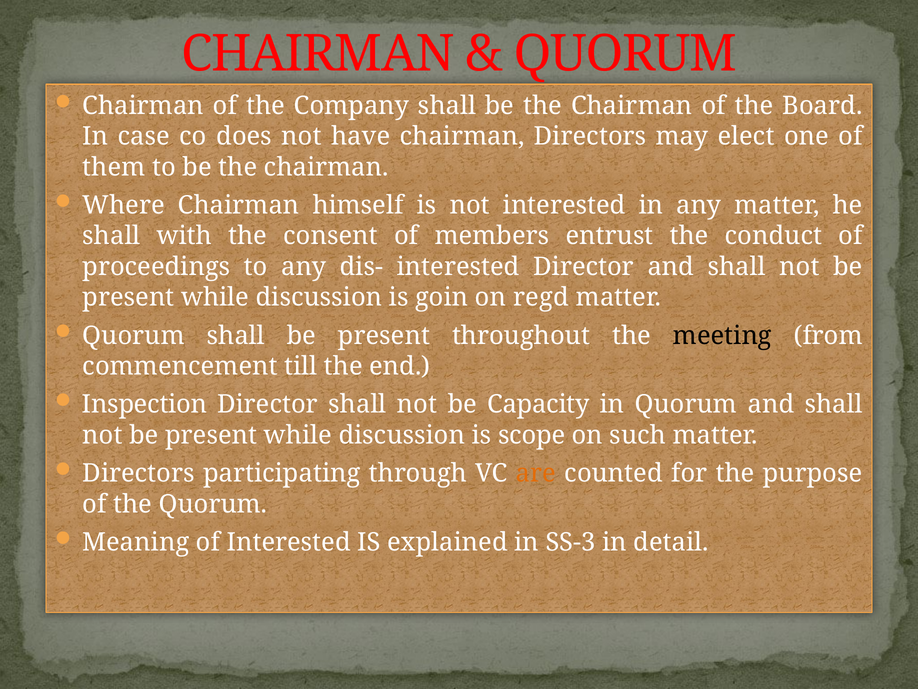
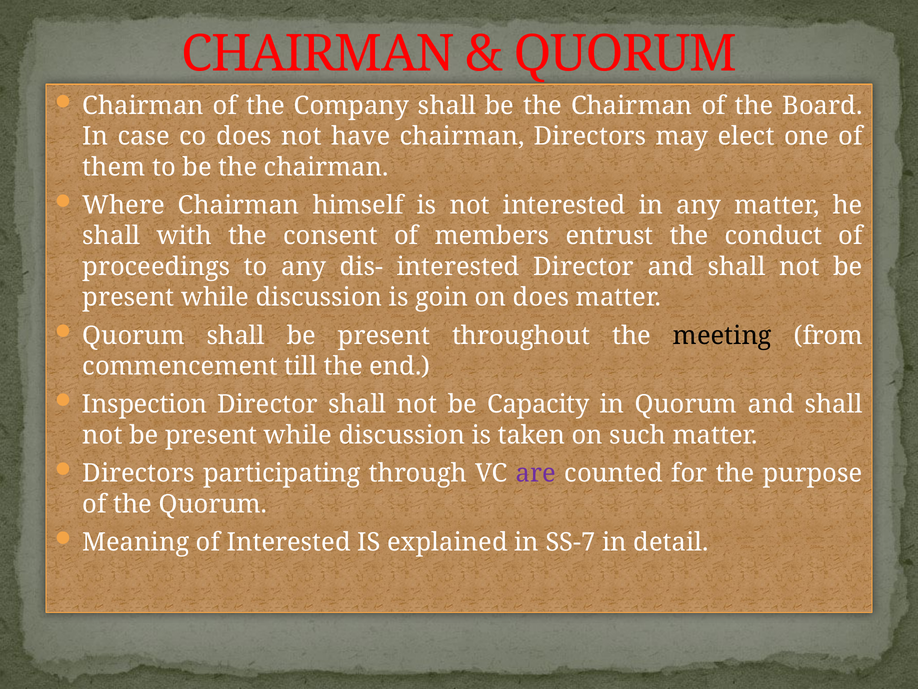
on regd: regd -> does
scope: scope -> taken
are colour: orange -> purple
SS-3: SS-3 -> SS-7
